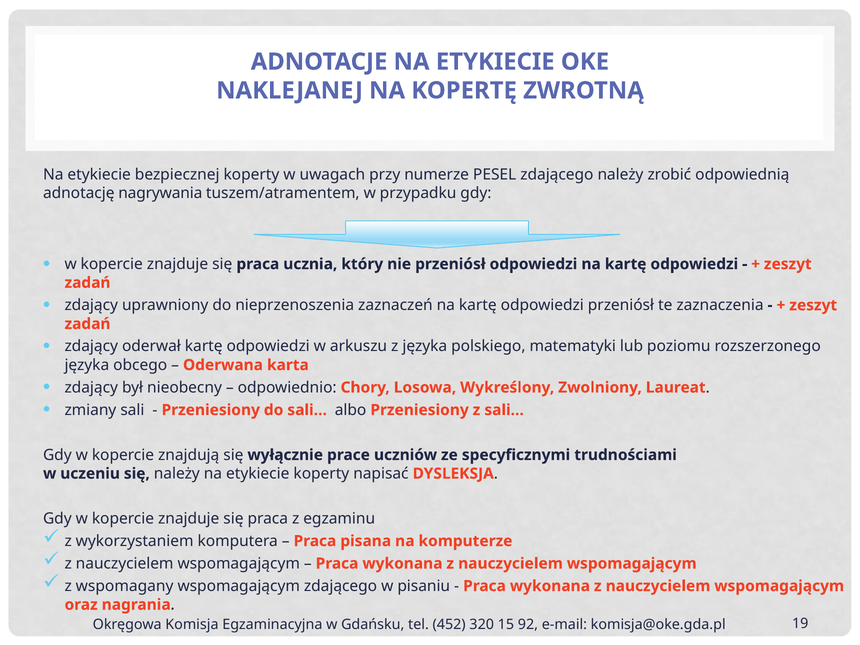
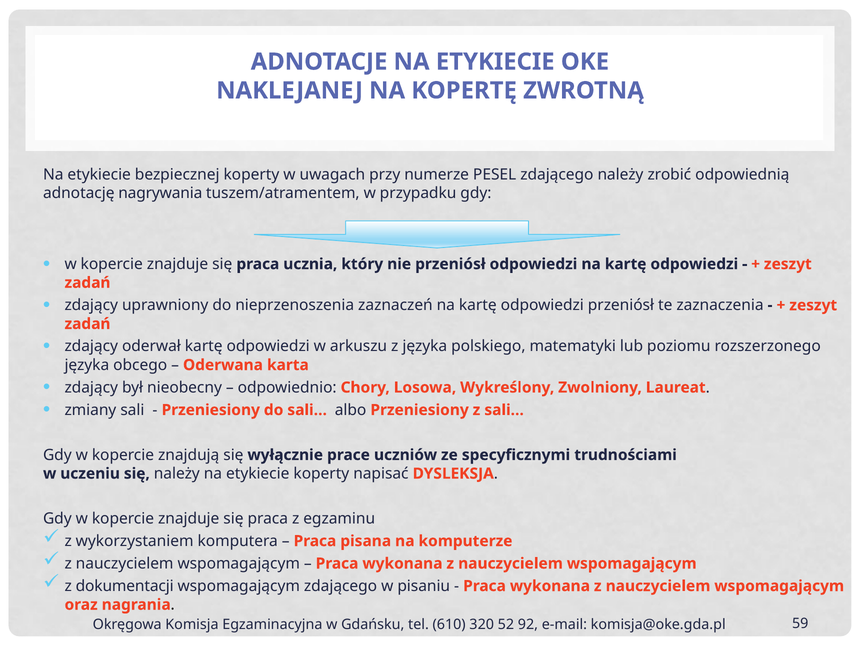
wspomagany: wspomagany -> dokumentacji
452: 452 -> 610
15: 15 -> 52
19: 19 -> 59
